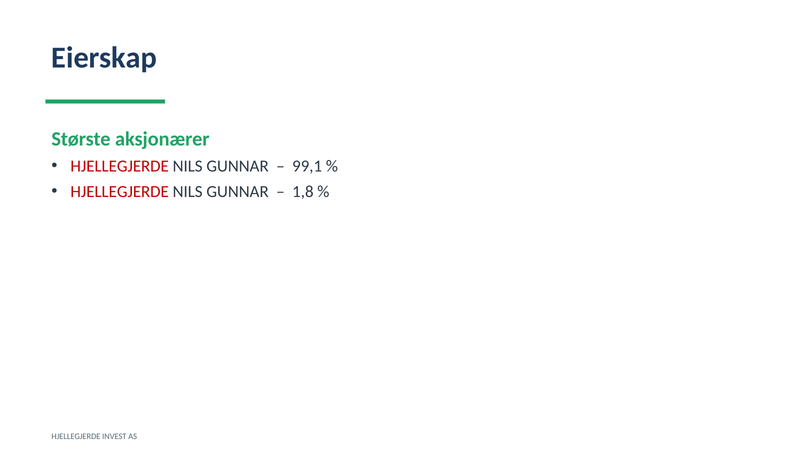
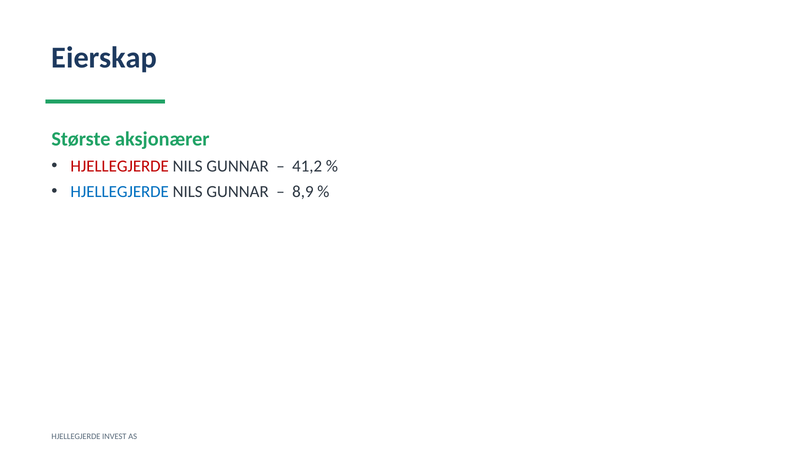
99,1: 99,1 -> 41,2
HJELLEGJERDE at (120, 192) colour: red -> blue
1,8: 1,8 -> 8,9
